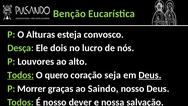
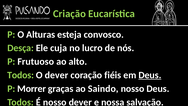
Benção: Benção -> Criação
dois: dois -> cuja
Louvores: Louvores -> Frutuoso
Todos at (21, 75) underline: present -> none
O quero: quero -> dever
seja: seja -> fiéis
